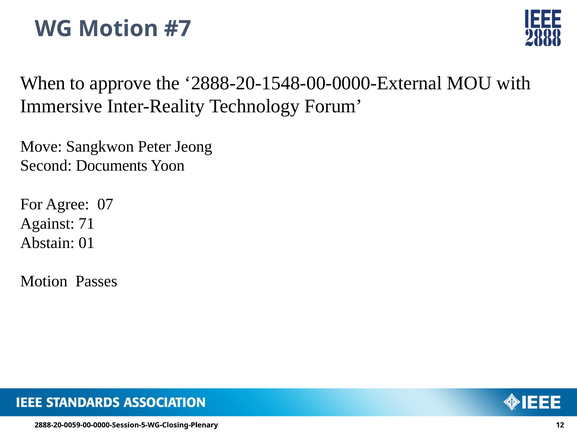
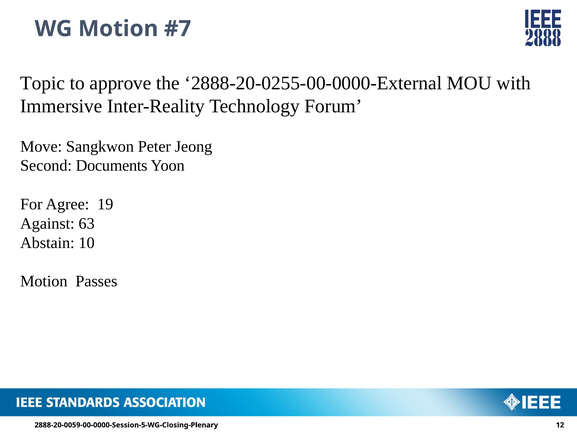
When: When -> Topic
2888-20-1548-00-0000-External: 2888-20-1548-00-0000-External -> 2888-20-0255-00-0000-External
07: 07 -> 19
71: 71 -> 63
01: 01 -> 10
